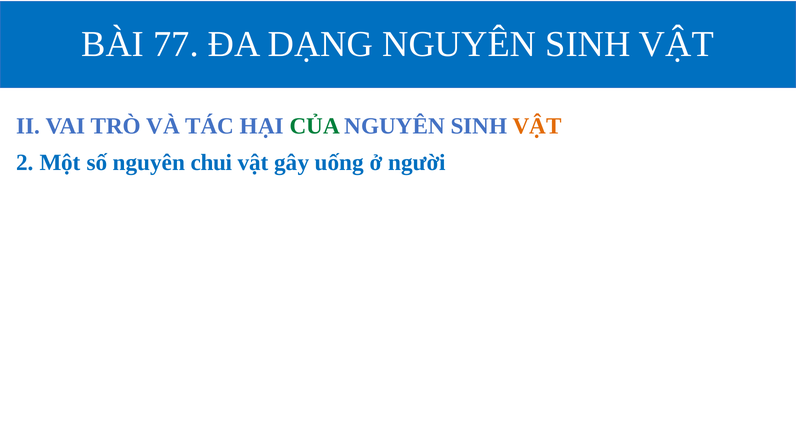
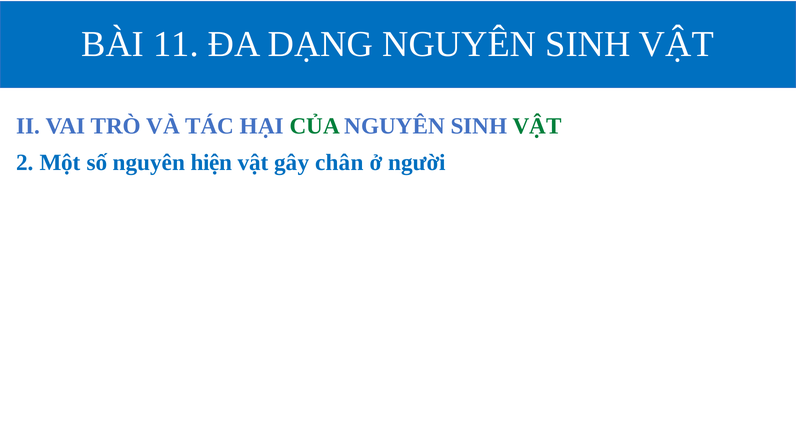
77: 77 -> 11
VẬT at (537, 126) colour: orange -> green
chui: chui -> hiện
uống: uống -> chân
